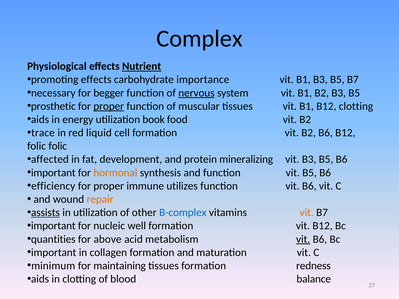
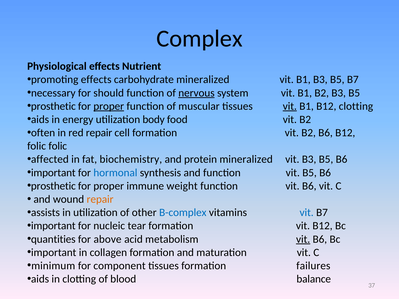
Nutrient underline: present -> none
carbohydrate importance: importance -> mineralized
begger: begger -> should
vit at (290, 106) underline: none -> present
book: book -> body
trace: trace -> often
red liquid: liquid -> repair
development: development -> biochemistry
protein mineralizing: mineralizing -> mineralized
hormonal colour: orange -> blue
efficiency at (53, 186): efficiency -> prosthetic
utilizes: utilizes -> weight
assists underline: present -> none
vit at (307, 213) colour: orange -> blue
well: well -> tear
maintaining: maintaining -> component
redness: redness -> failures
